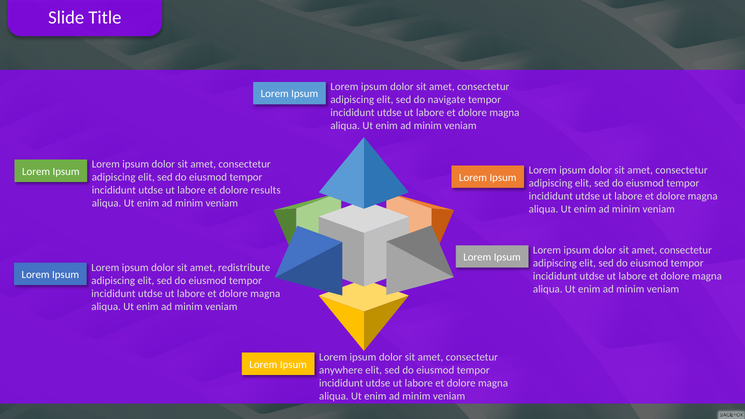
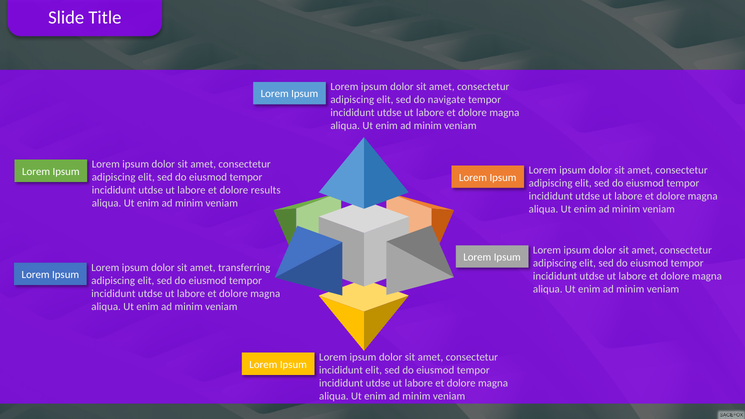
redistribute: redistribute -> transferring
anywhere at (341, 370): anywhere -> incididunt
